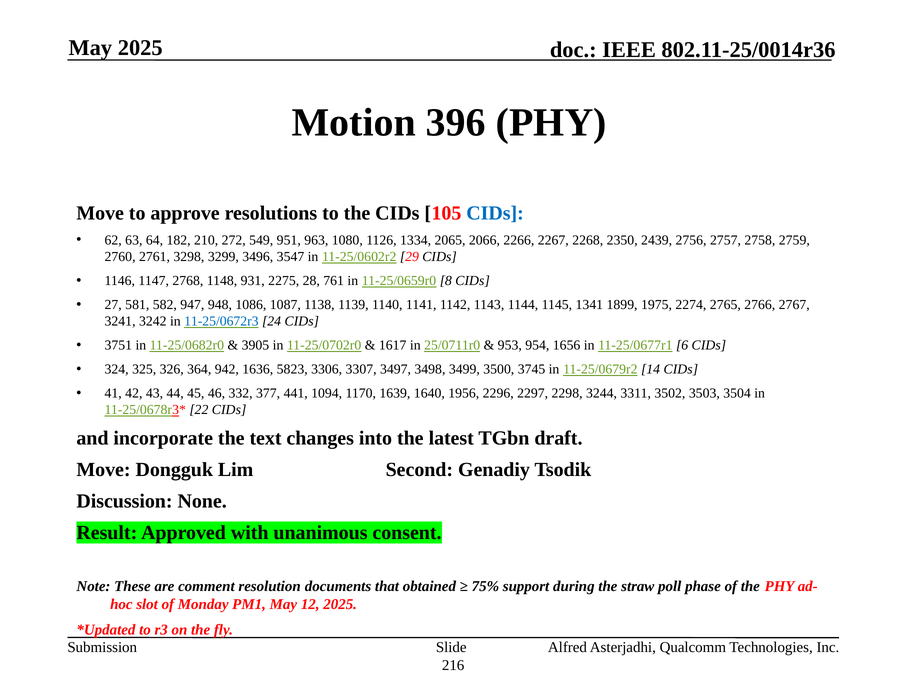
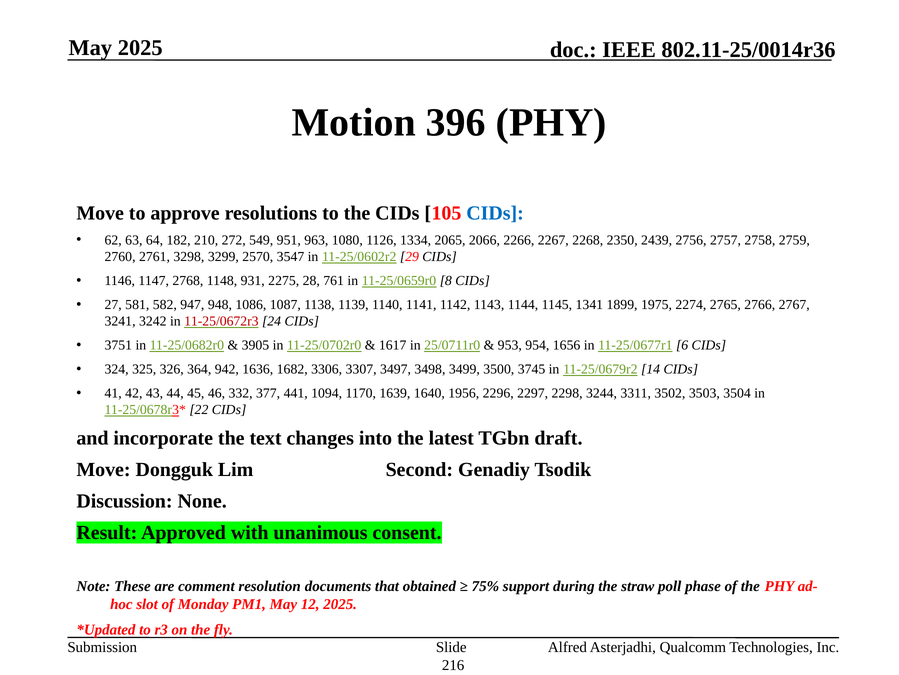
3496: 3496 -> 2570
11-25/0672r3 colour: blue -> red
5823: 5823 -> 1682
